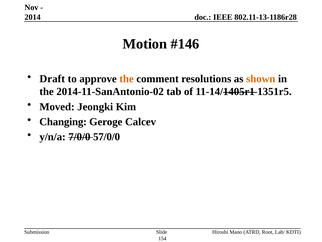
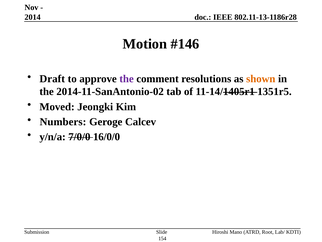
the at (127, 79) colour: orange -> purple
Changing: Changing -> Numbers
57/0/0: 57/0/0 -> 16/0/0
